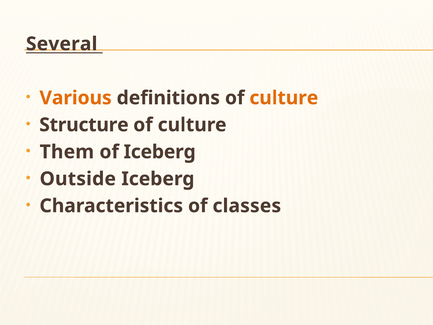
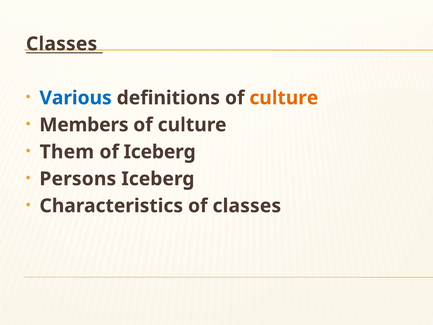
Several at (62, 44): Several -> Classes
Various colour: orange -> blue
Structure: Structure -> Members
Outside: Outside -> Persons
